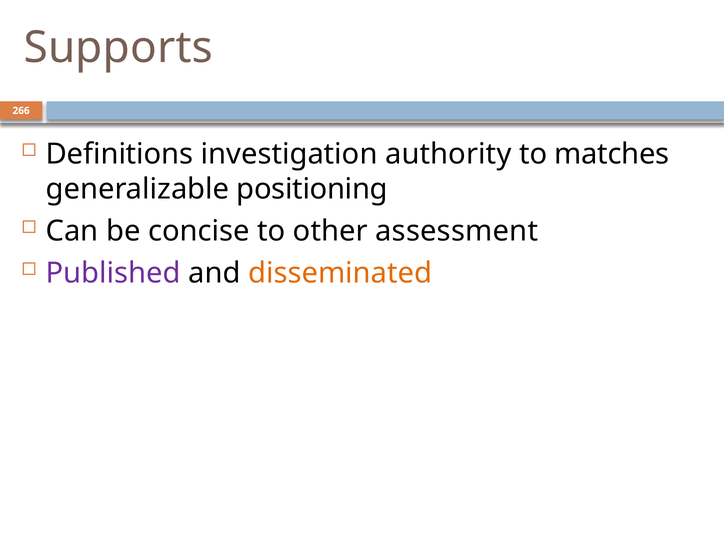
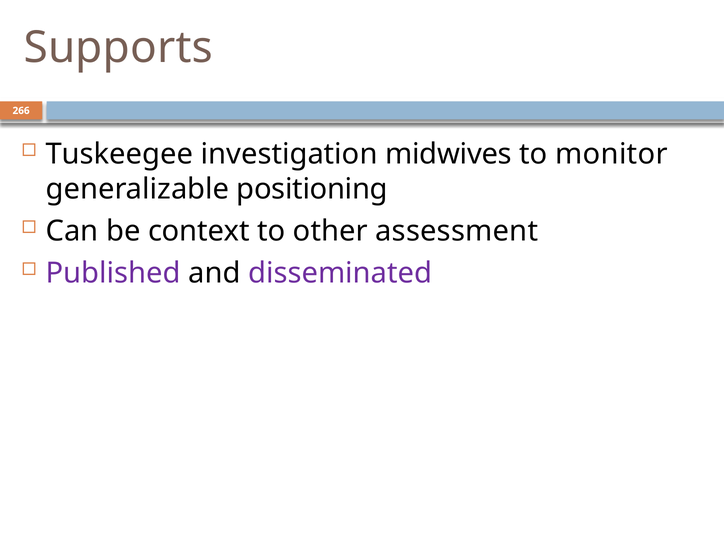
Definitions: Definitions -> Tuskeegee
authority: authority -> midwives
matches: matches -> monitor
concise: concise -> context
disseminated colour: orange -> purple
